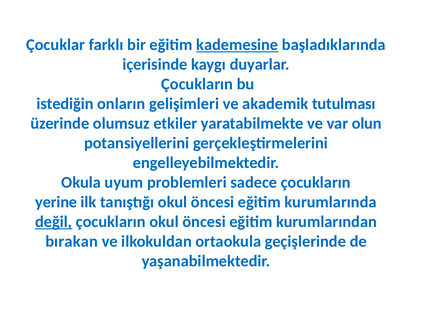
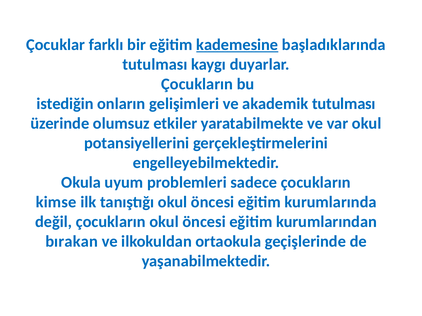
içerisinde at (155, 64): içerisinde -> tutulması
var olun: olun -> okul
yerine: yerine -> kimse
değil underline: present -> none
